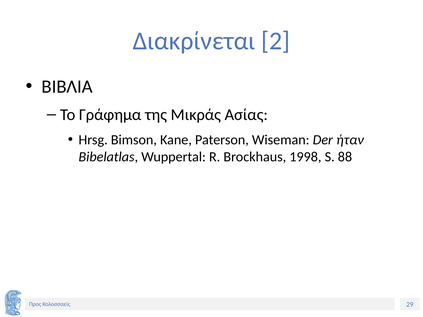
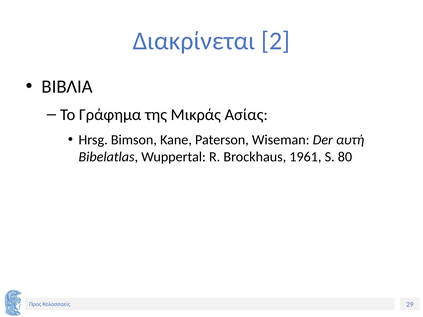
ήταν: ήταν -> αυτή
1998: 1998 -> 1961
88: 88 -> 80
